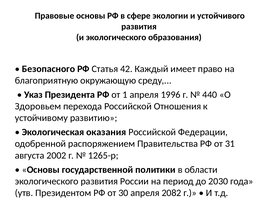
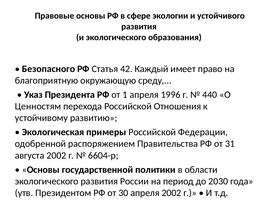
Здоровьем: Здоровьем -> Ценностям
оказания: оказания -> примеры
1265-р: 1265-р -> 6604-р
апреля 2082: 2082 -> 2002
